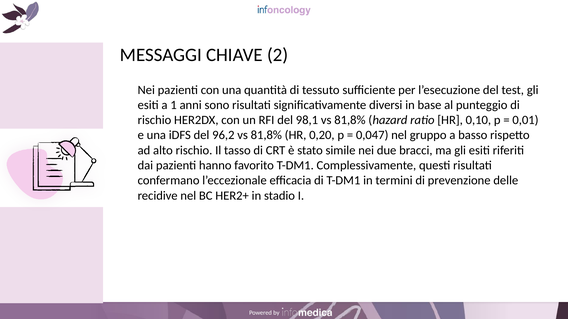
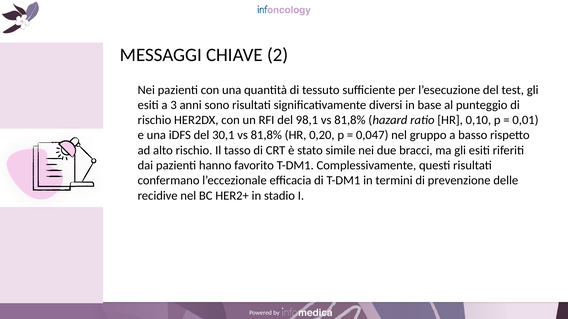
1: 1 -> 3
96,2: 96,2 -> 30,1
